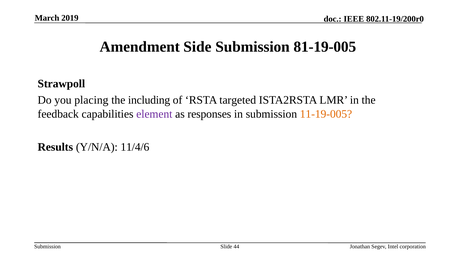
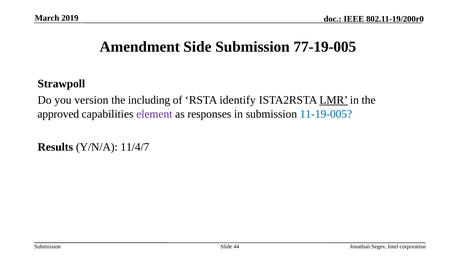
81-19-005: 81-19-005 -> 77-19-005
placing: placing -> version
targeted: targeted -> identify
LMR underline: none -> present
feedback: feedback -> approved
11-19-005 colour: orange -> blue
11/4/6: 11/4/6 -> 11/4/7
